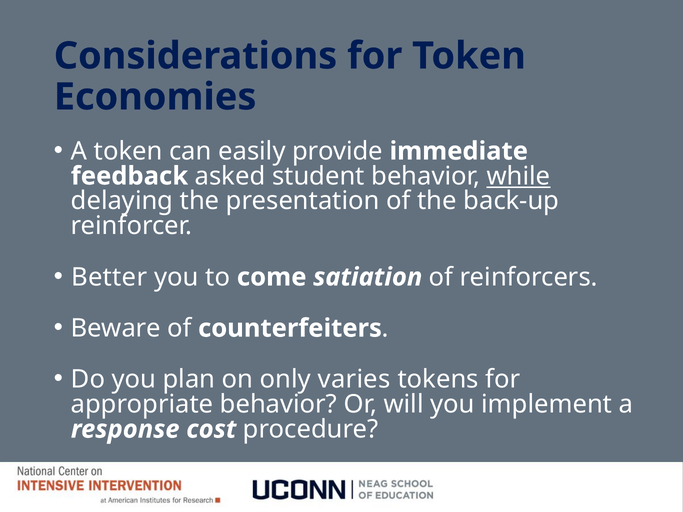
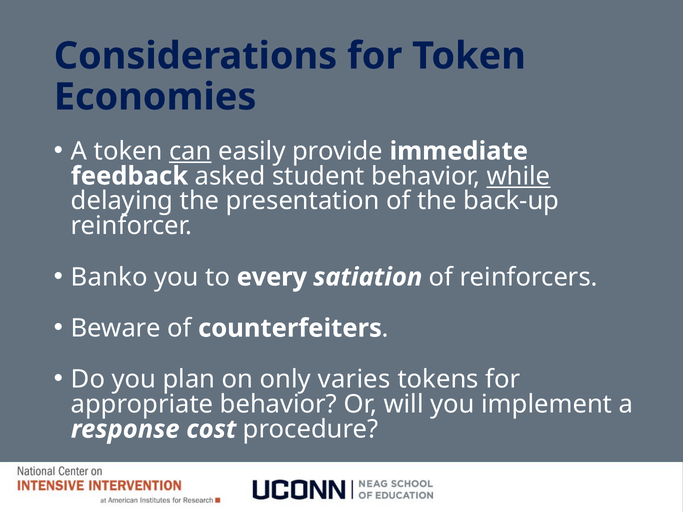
can underline: none -> present
Better: Better -> Banko
come: come -> every
